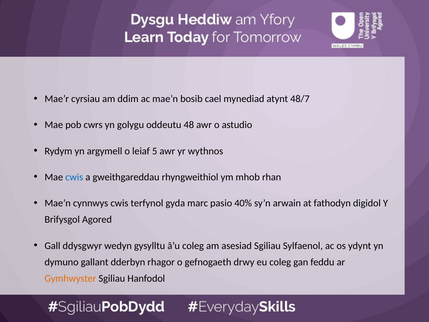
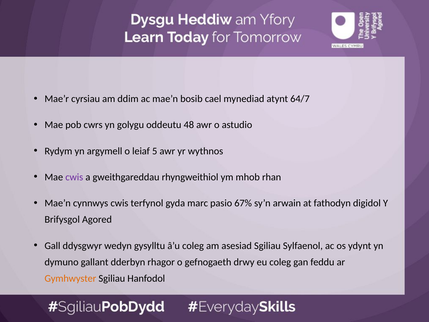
48/7: 48/7 -> 64/7
cwis at (74, 177) colour: blue -> purple
40%: 40% -> 67%
